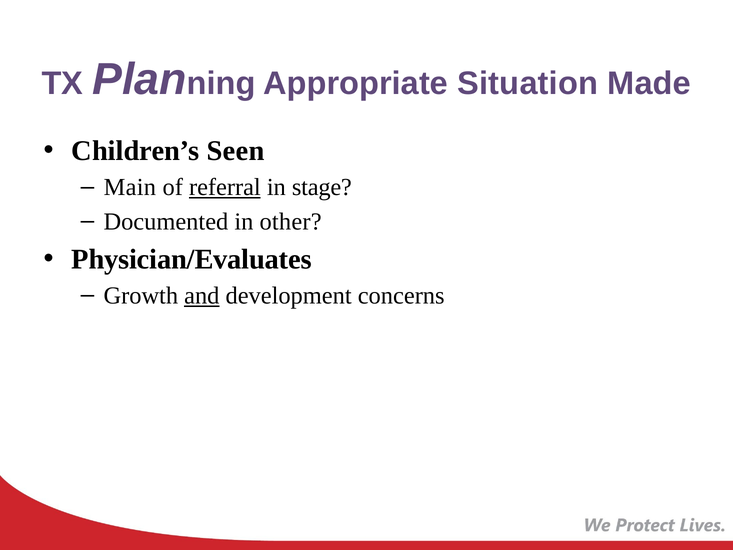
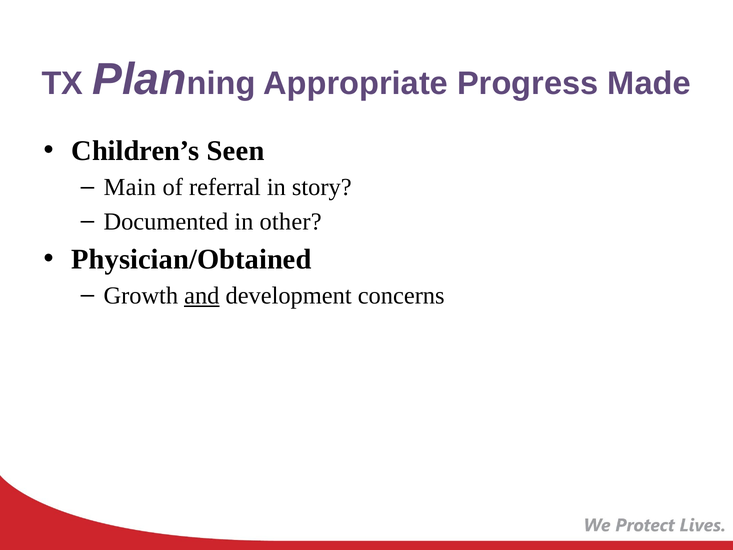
Situation: Situation -> Progress
referral underline: present -> none
stage: stage -> story
Physician/Evaluates: Physician/Evaluates -> Physician/Obtained
